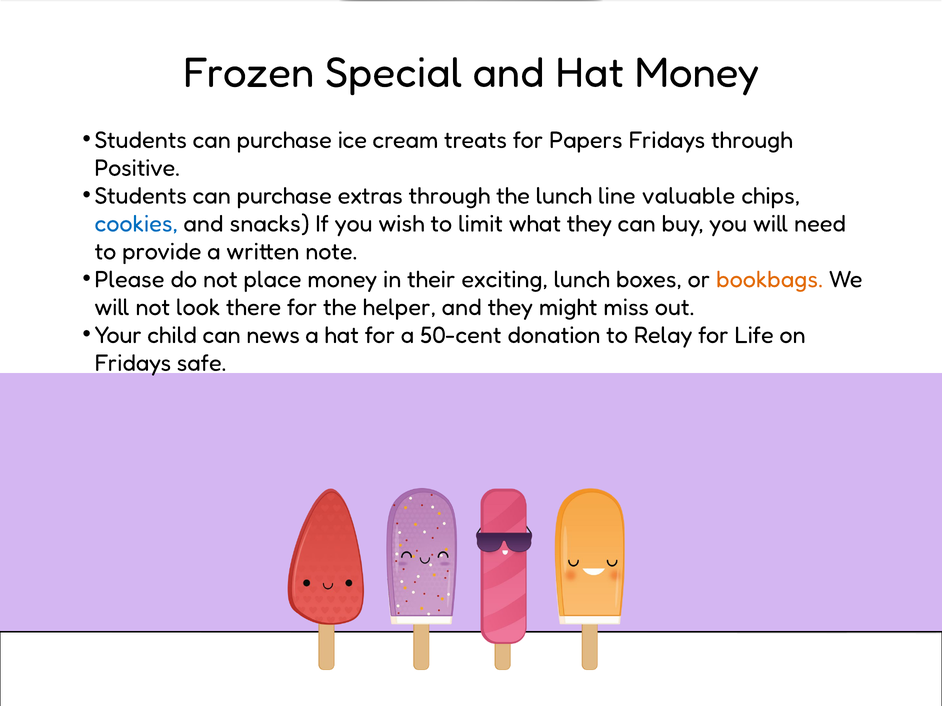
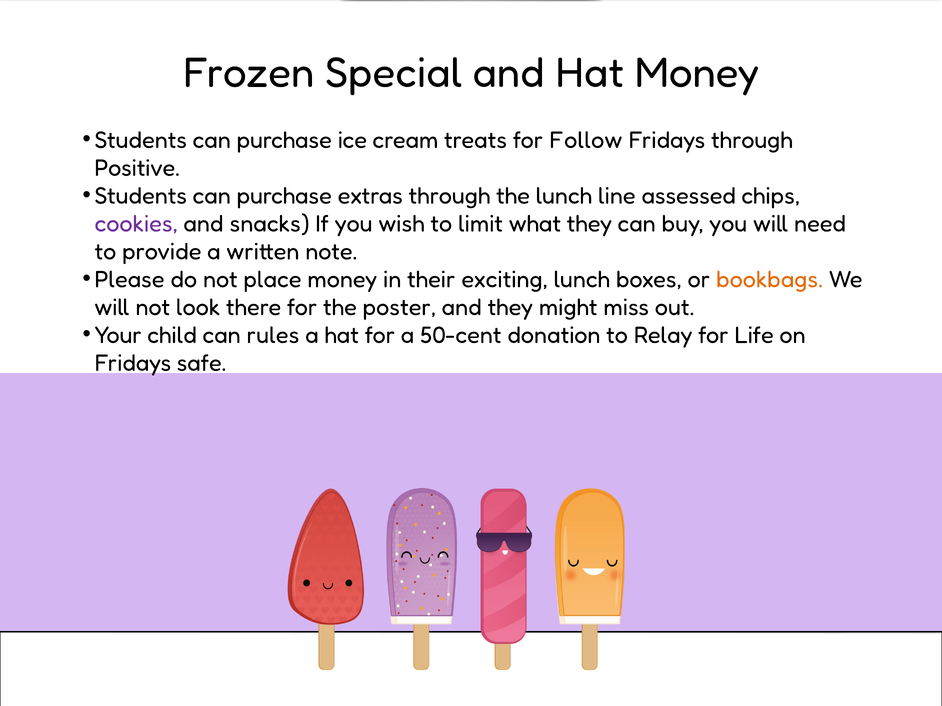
Papers: Papers -> Follow
valuable: valuable -> assessed
cookies colour: blue -> purple
helper: helper -> poster
news: news -> rules
